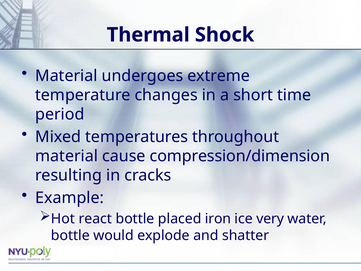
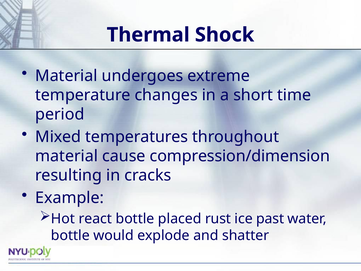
iron: iron -> rust
very: very -> past
